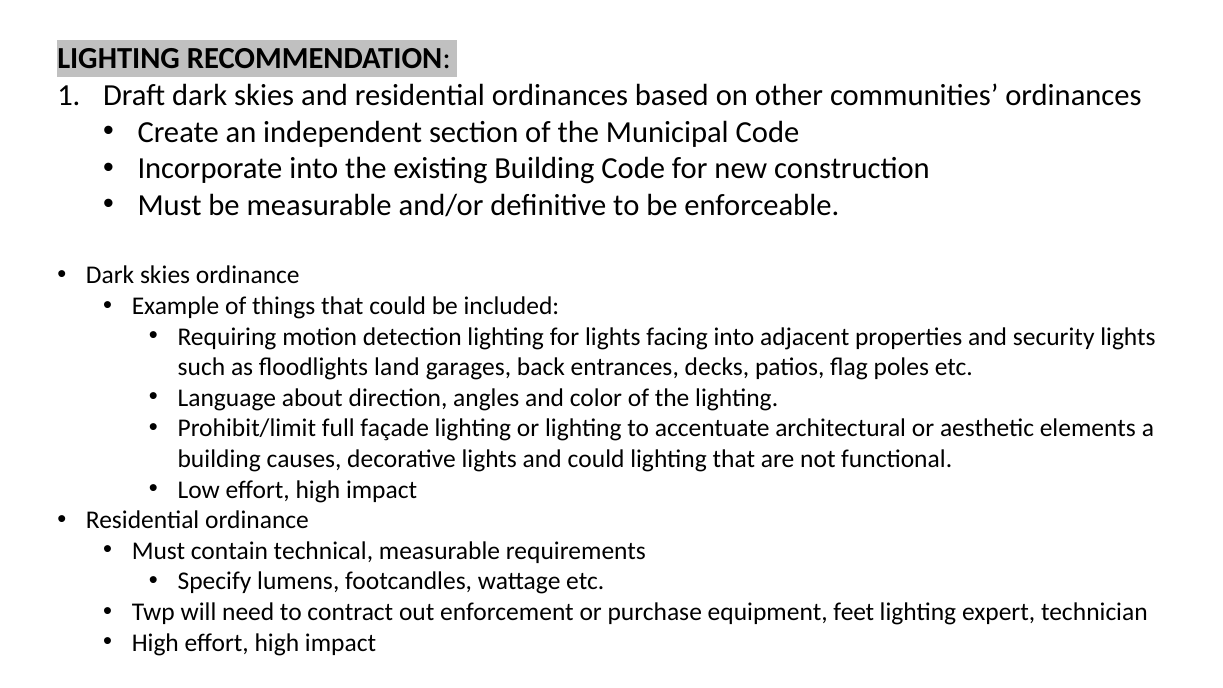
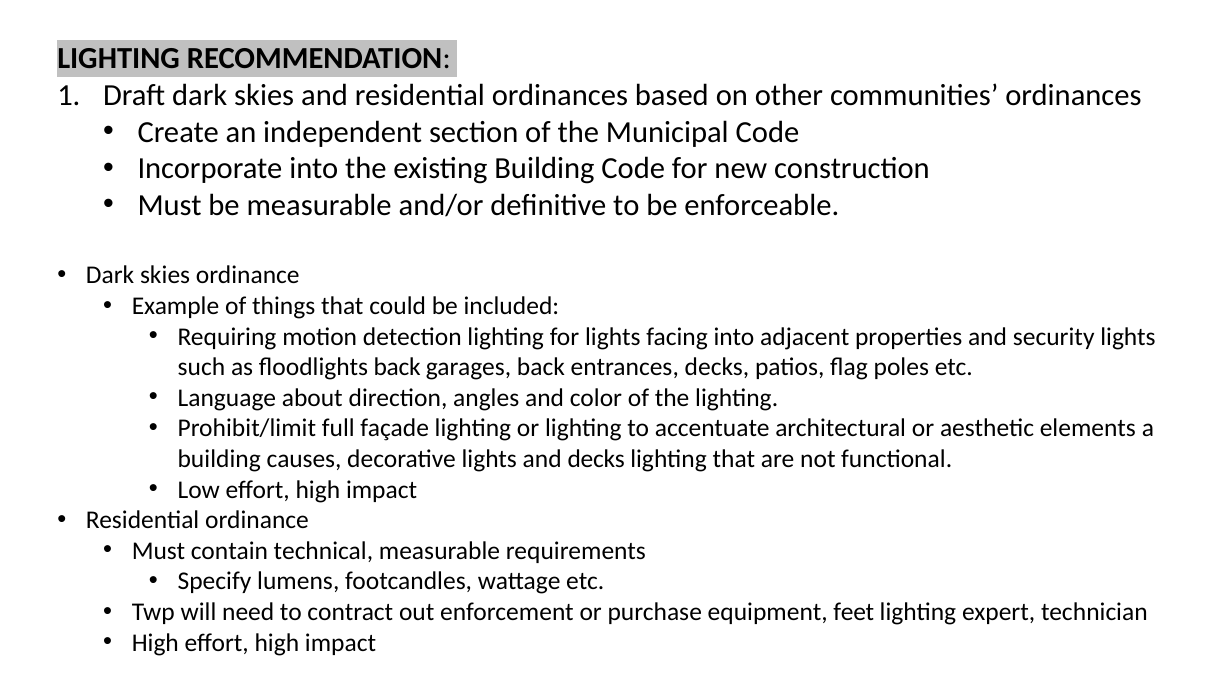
floodlights land: land -> back
and could: could -> decks
